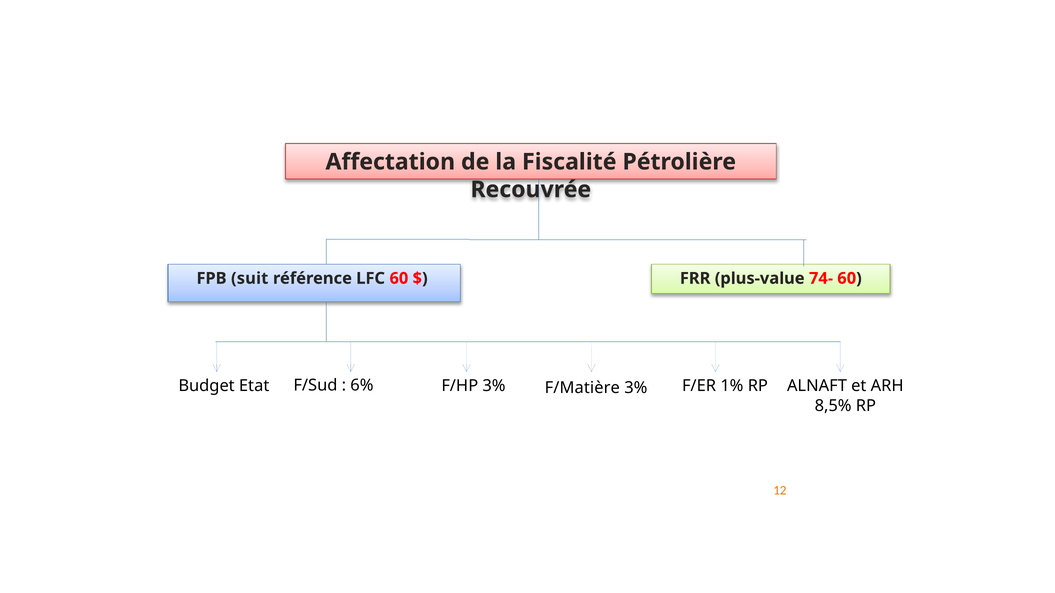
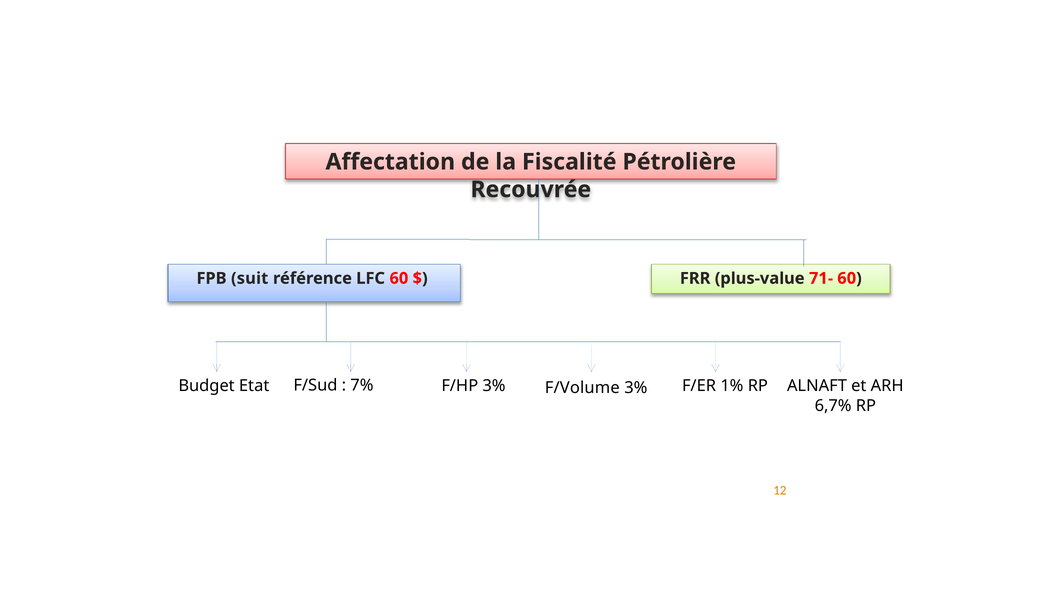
74-: 74- -> 71-
6%: 6% -> 7%
F/Matière: F/Matière -> F/Volume
8,5%: 8,5% -> 6,7%
